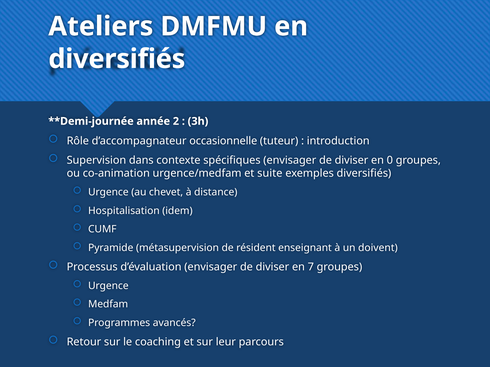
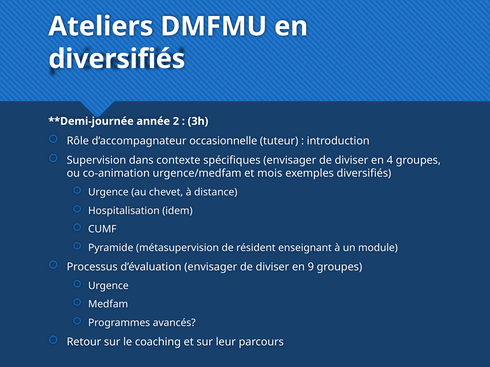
0: 0 -> 4
suite: suite -> mois
doivent: doivent -> module
7: 7 -> 9
